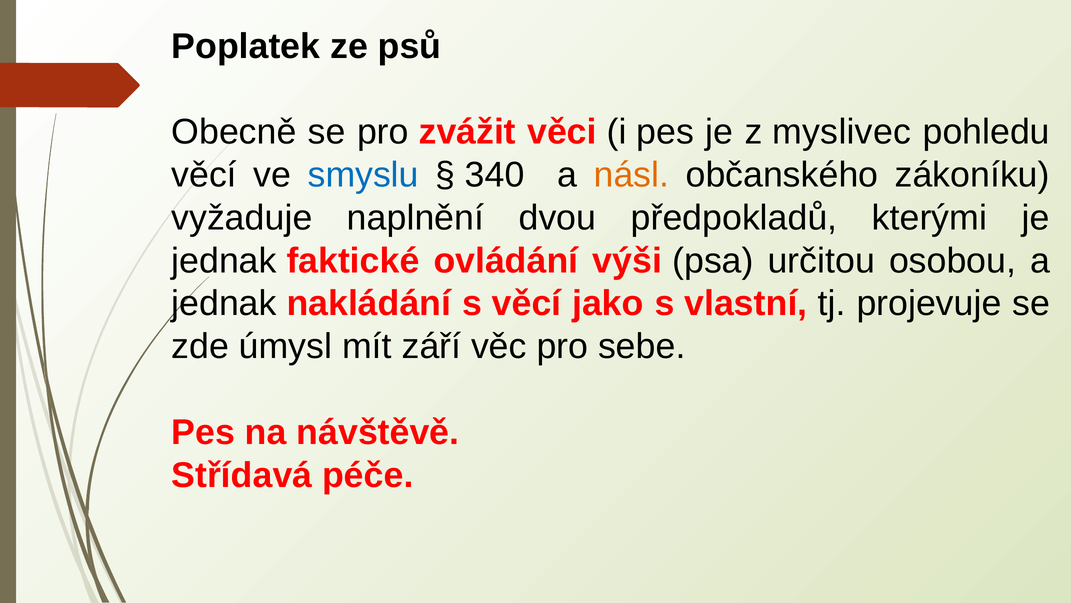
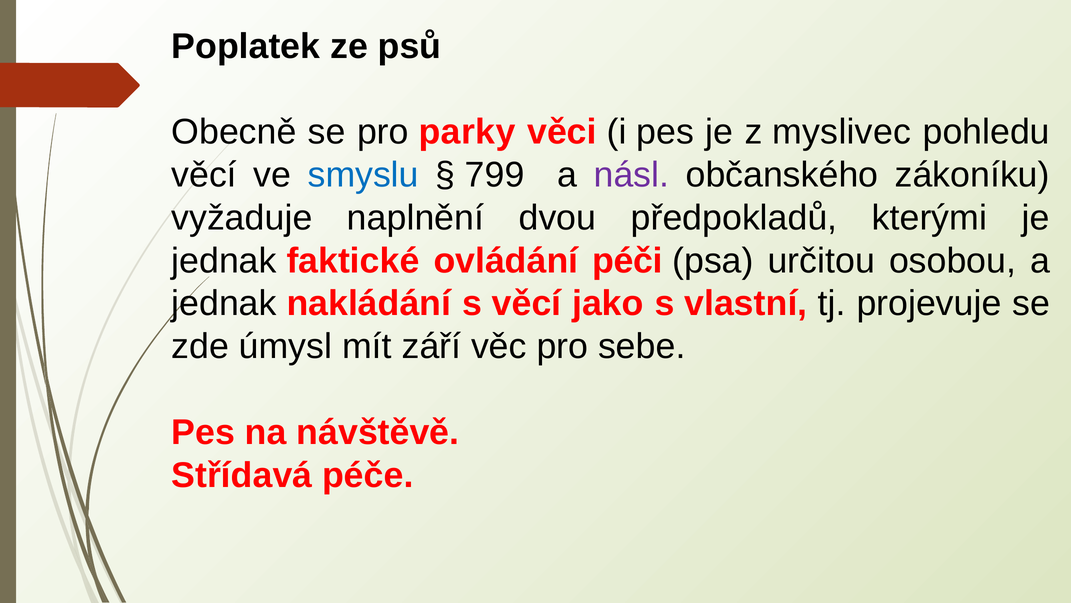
zvážit: zvážit -> parky
340: 340 -> 799
násl colour: orange -> purple
výši: výši -> péči
